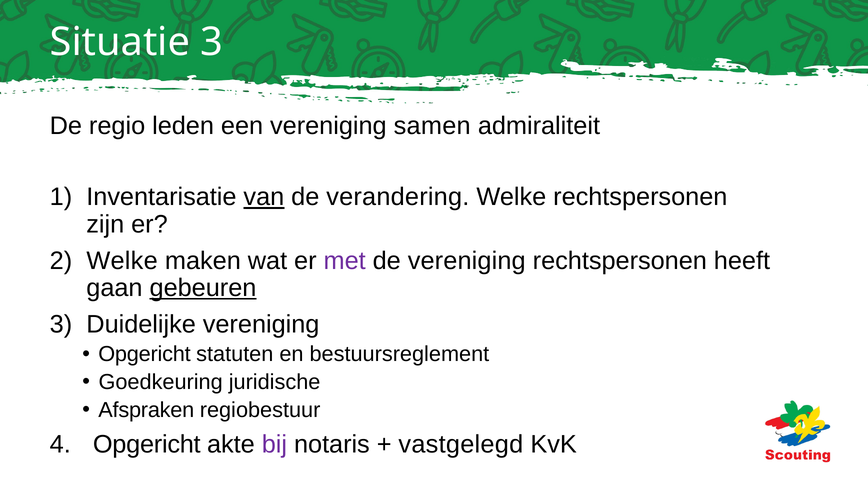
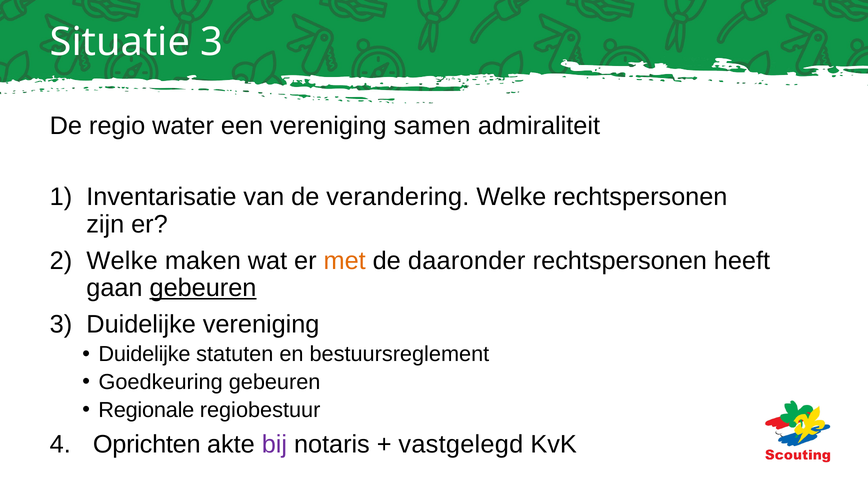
leden: leden -> water
van underline: present -> none
met colour: purple -> orange
de vereniging: vereniging -> daaronder
Opgericht at (144, 354): Opgericht -> Duidelijke
Goedkeuring juridische: juridische -> gebeuren
Afspraken: Afspraken -> Regionale
Opgericht at (147, 445): Opgericht -> Oprichten
